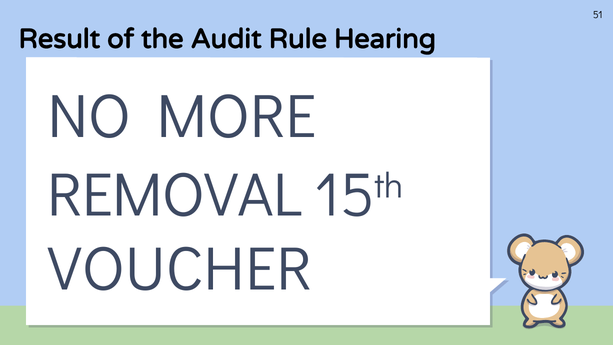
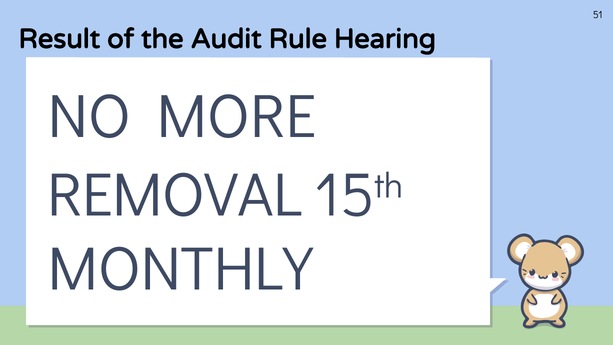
VOUCHER: VOUCHER -> MONTHLY
